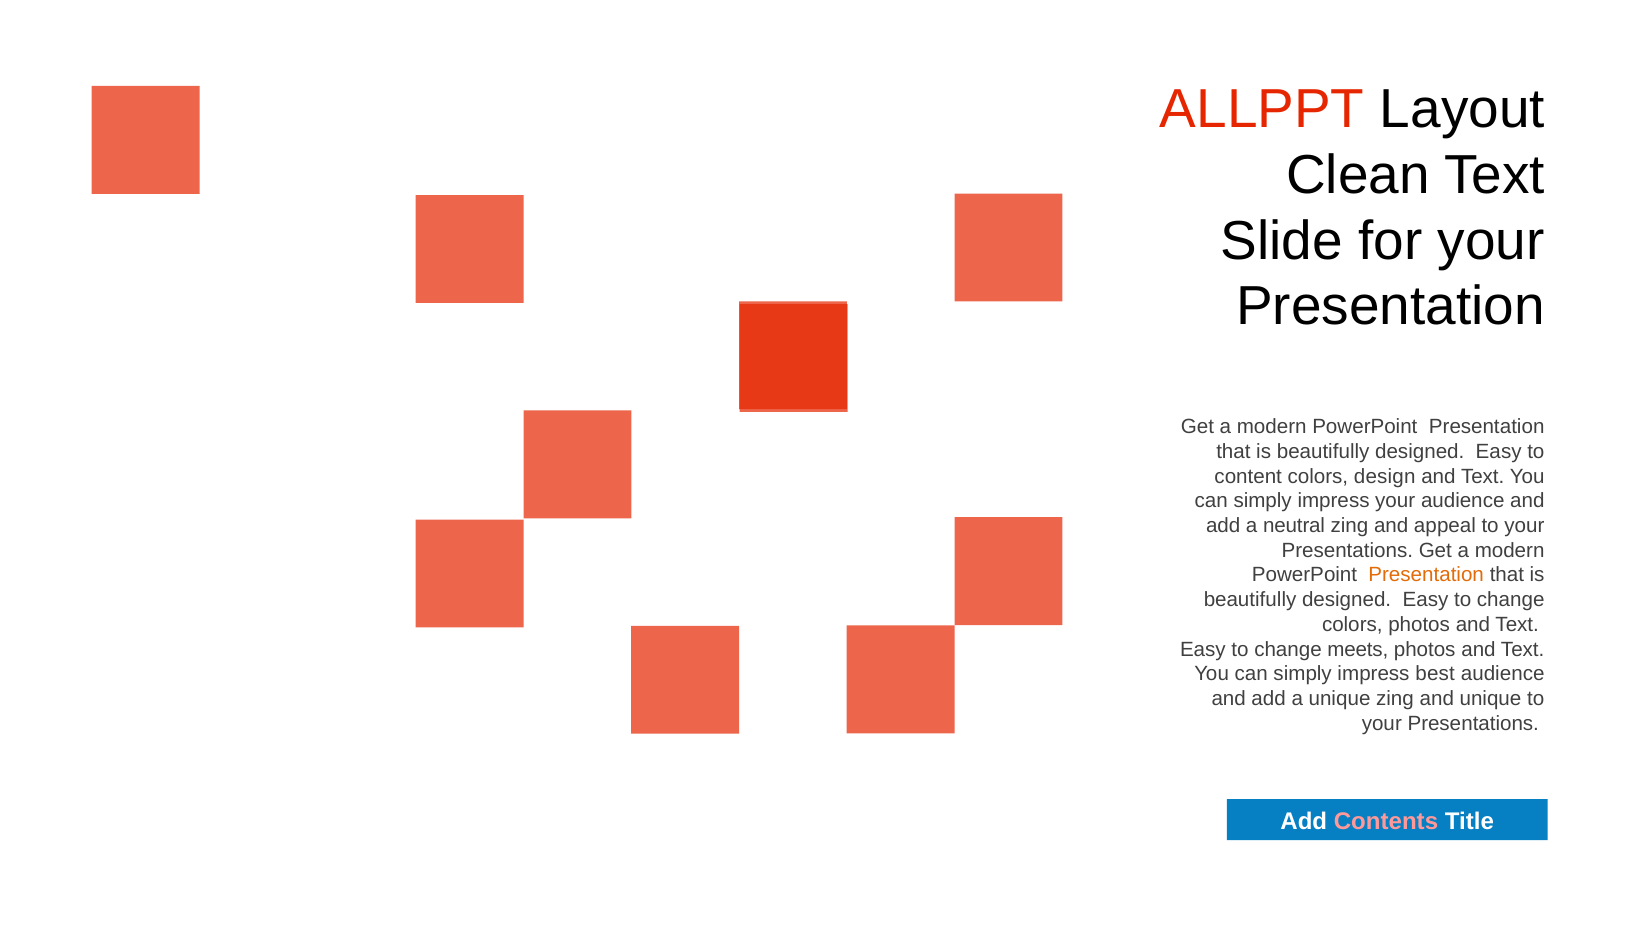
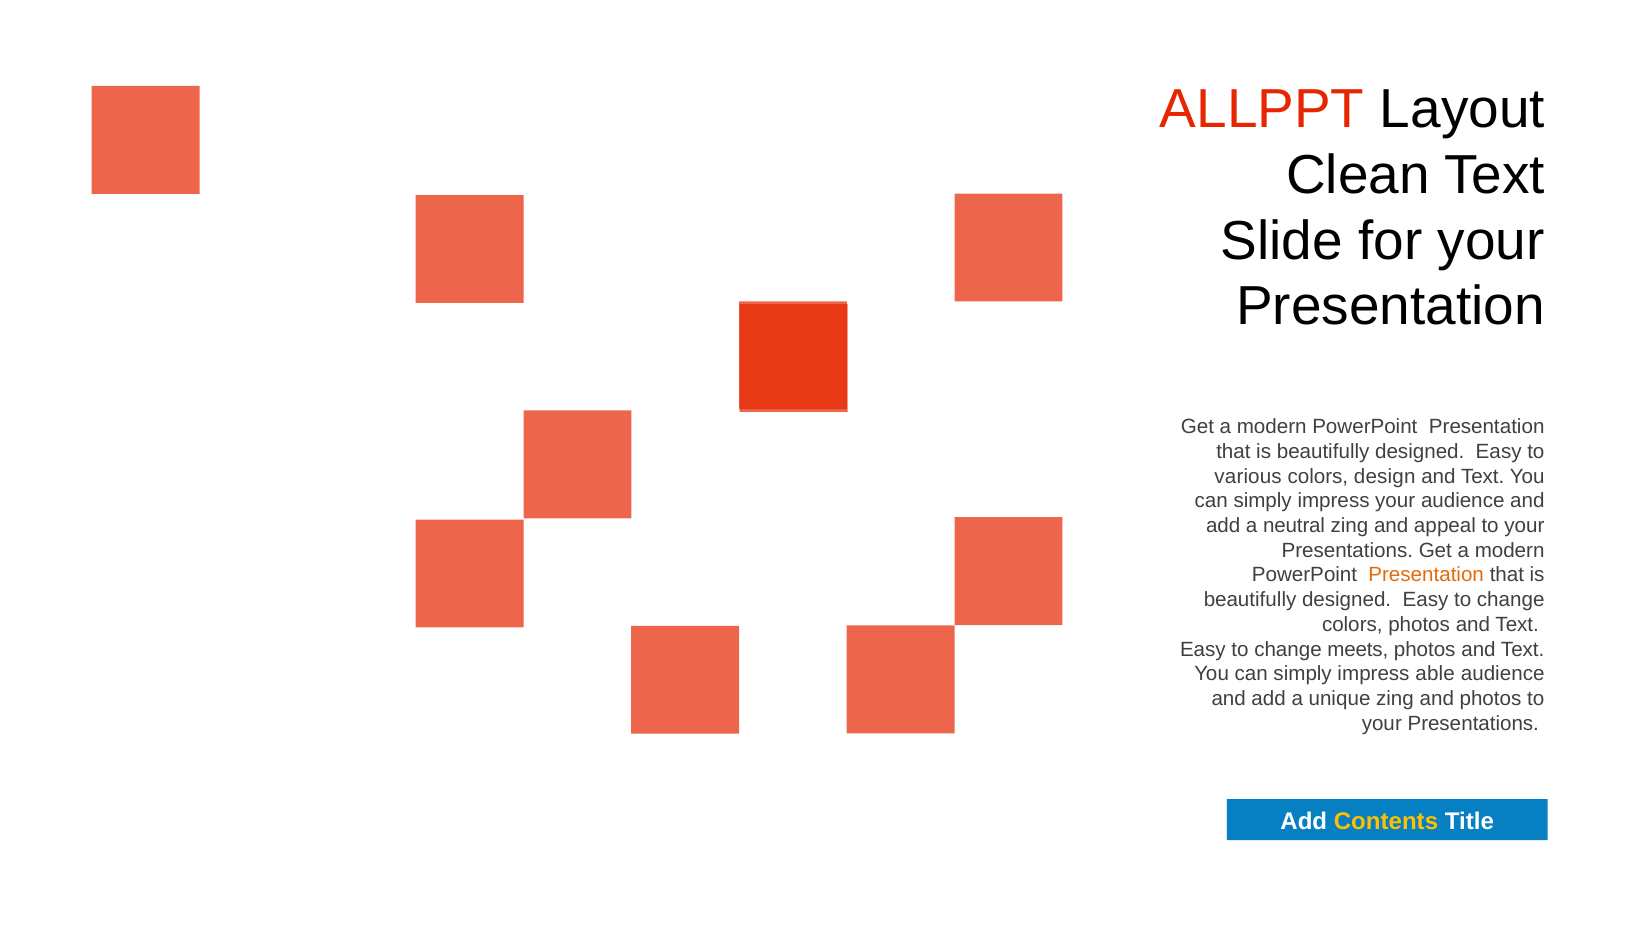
content: content -> various
best: best -> able
and unique: unique -> photos
Contents colour: pink -> yellow
